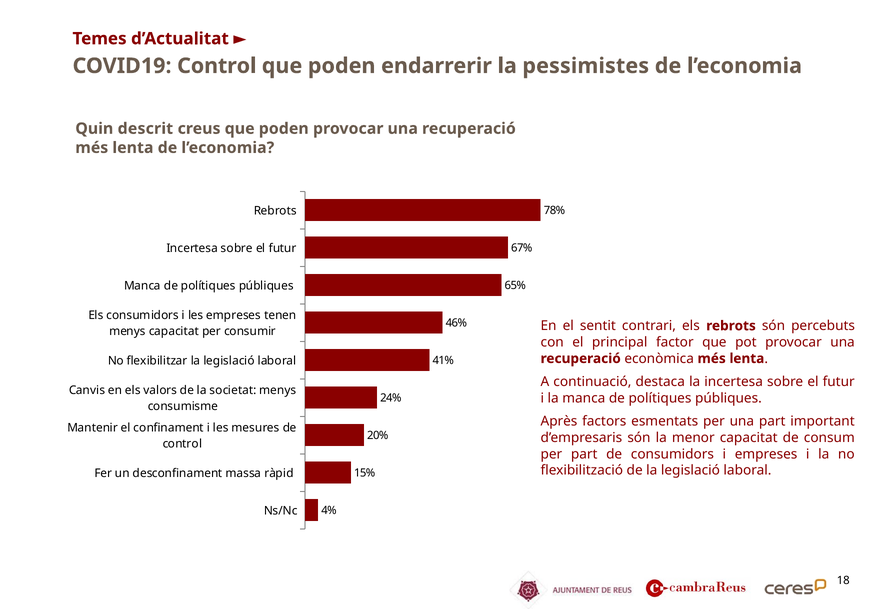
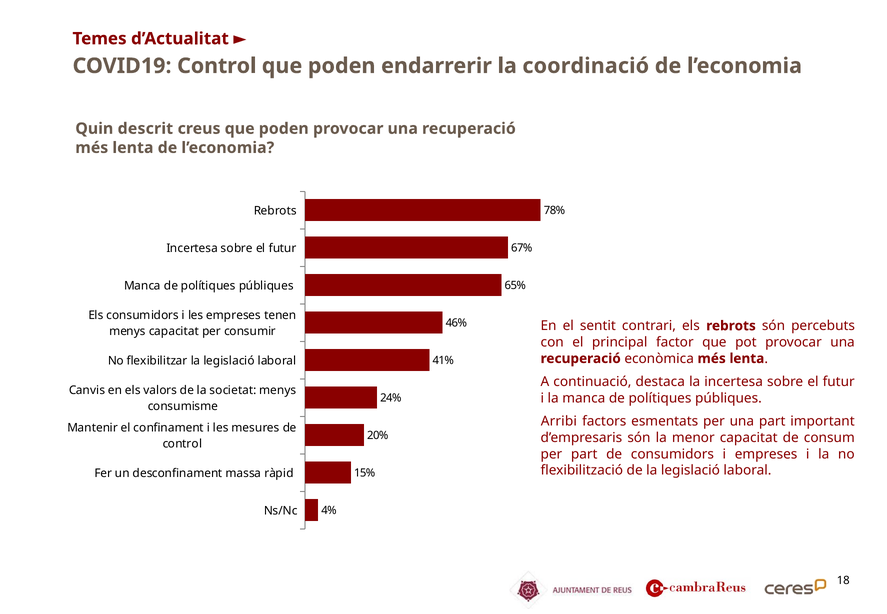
pessimistes: pessimistes -> coordinació
Après: Après -> Arribi
